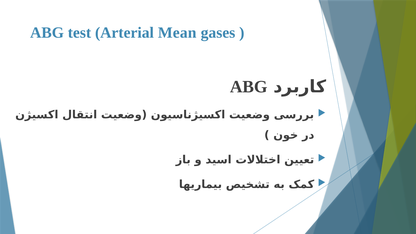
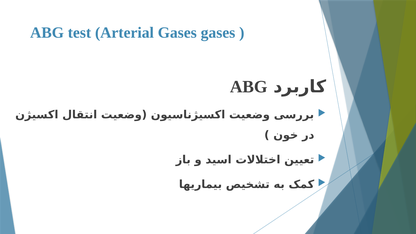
Arterial Mean: Mean -> Gases
